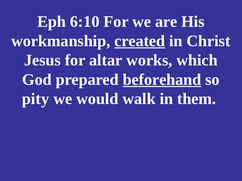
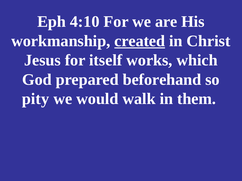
6:10: 6:10 -> 4:10
altar: altar -> itself
beforehand underline: present -> none
